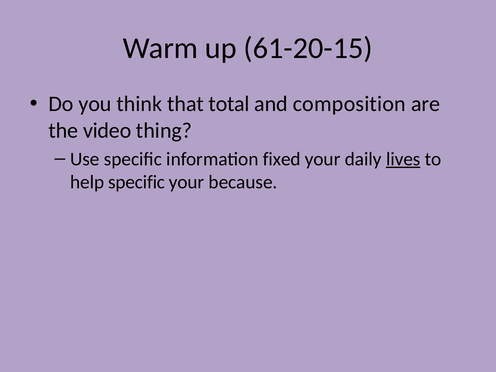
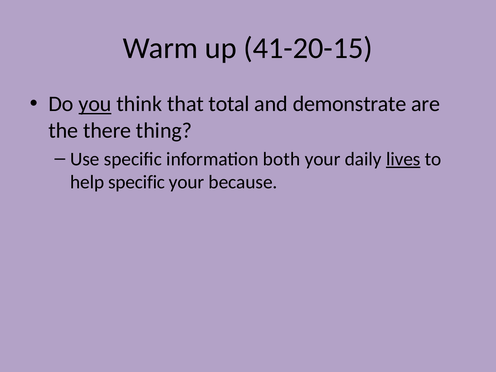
61-20-15: 61-20-15 -> 41-20-15
you underline: none -> present
composition: composition -> demonstrate
video: video -> there
fixed: fixed -> both
